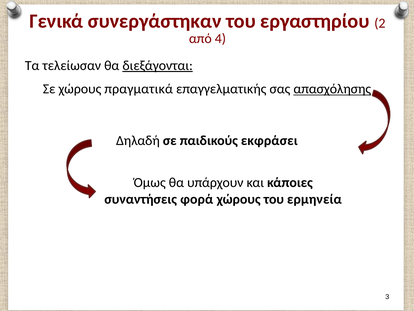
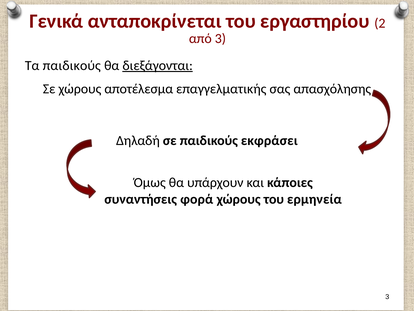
συνεργάστηκαν: συνεργάστηκαν -> ανταποκρίνεται
από 4: 4 -> 3
Τα τελείωσαν: τελείωσαν -> παιδικούς
πραγματικά: πραγματικά -> αποτέλεσμα
απασχόλησης underline: present -> none
